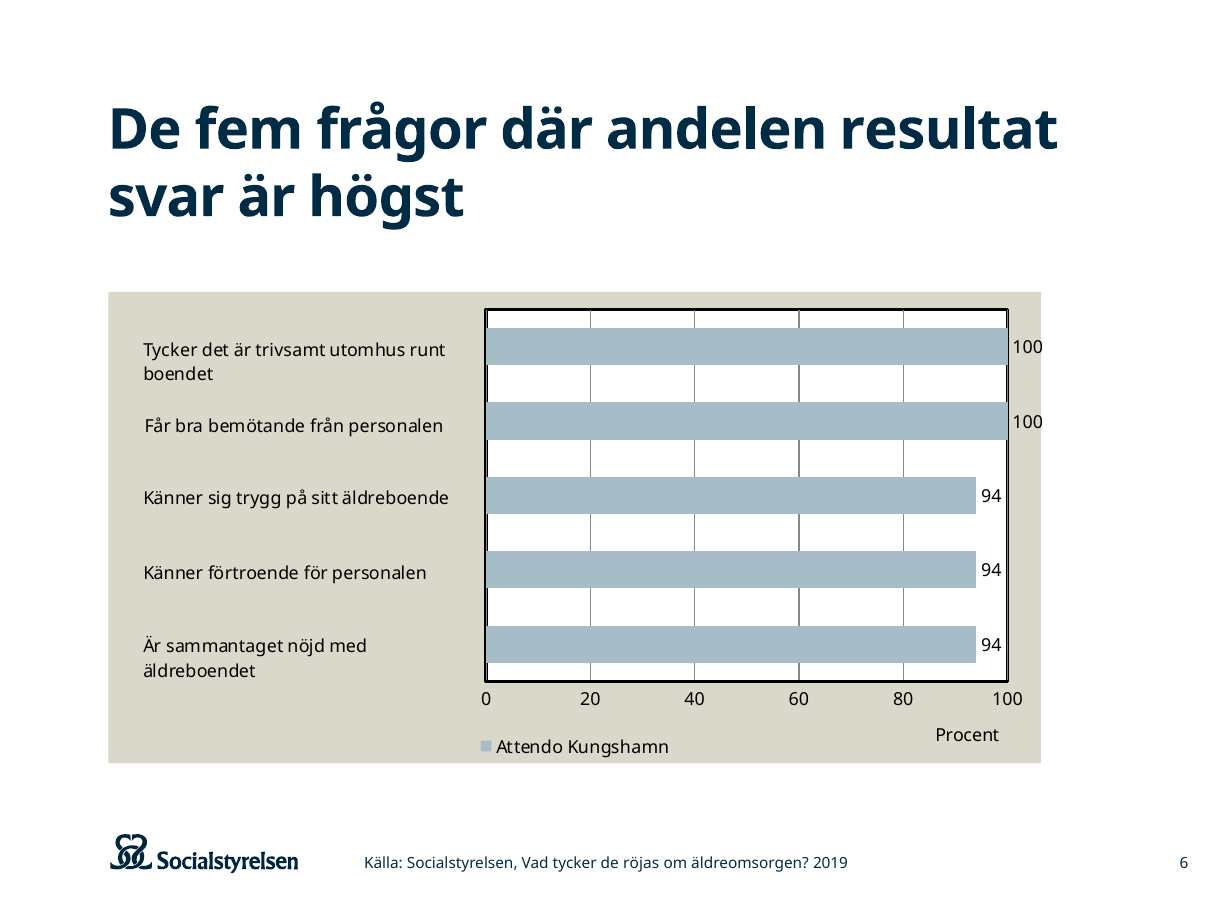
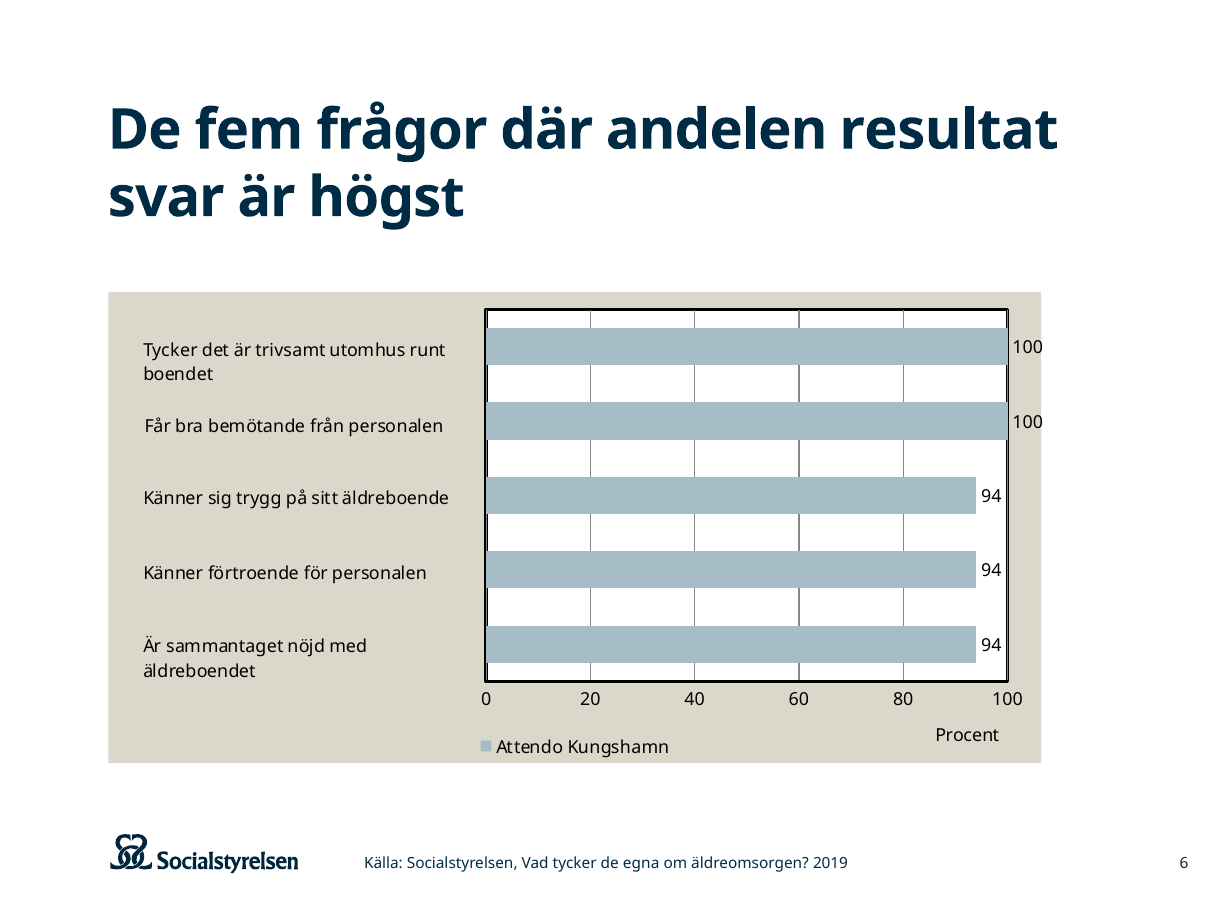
röjas: röjas -> egna
